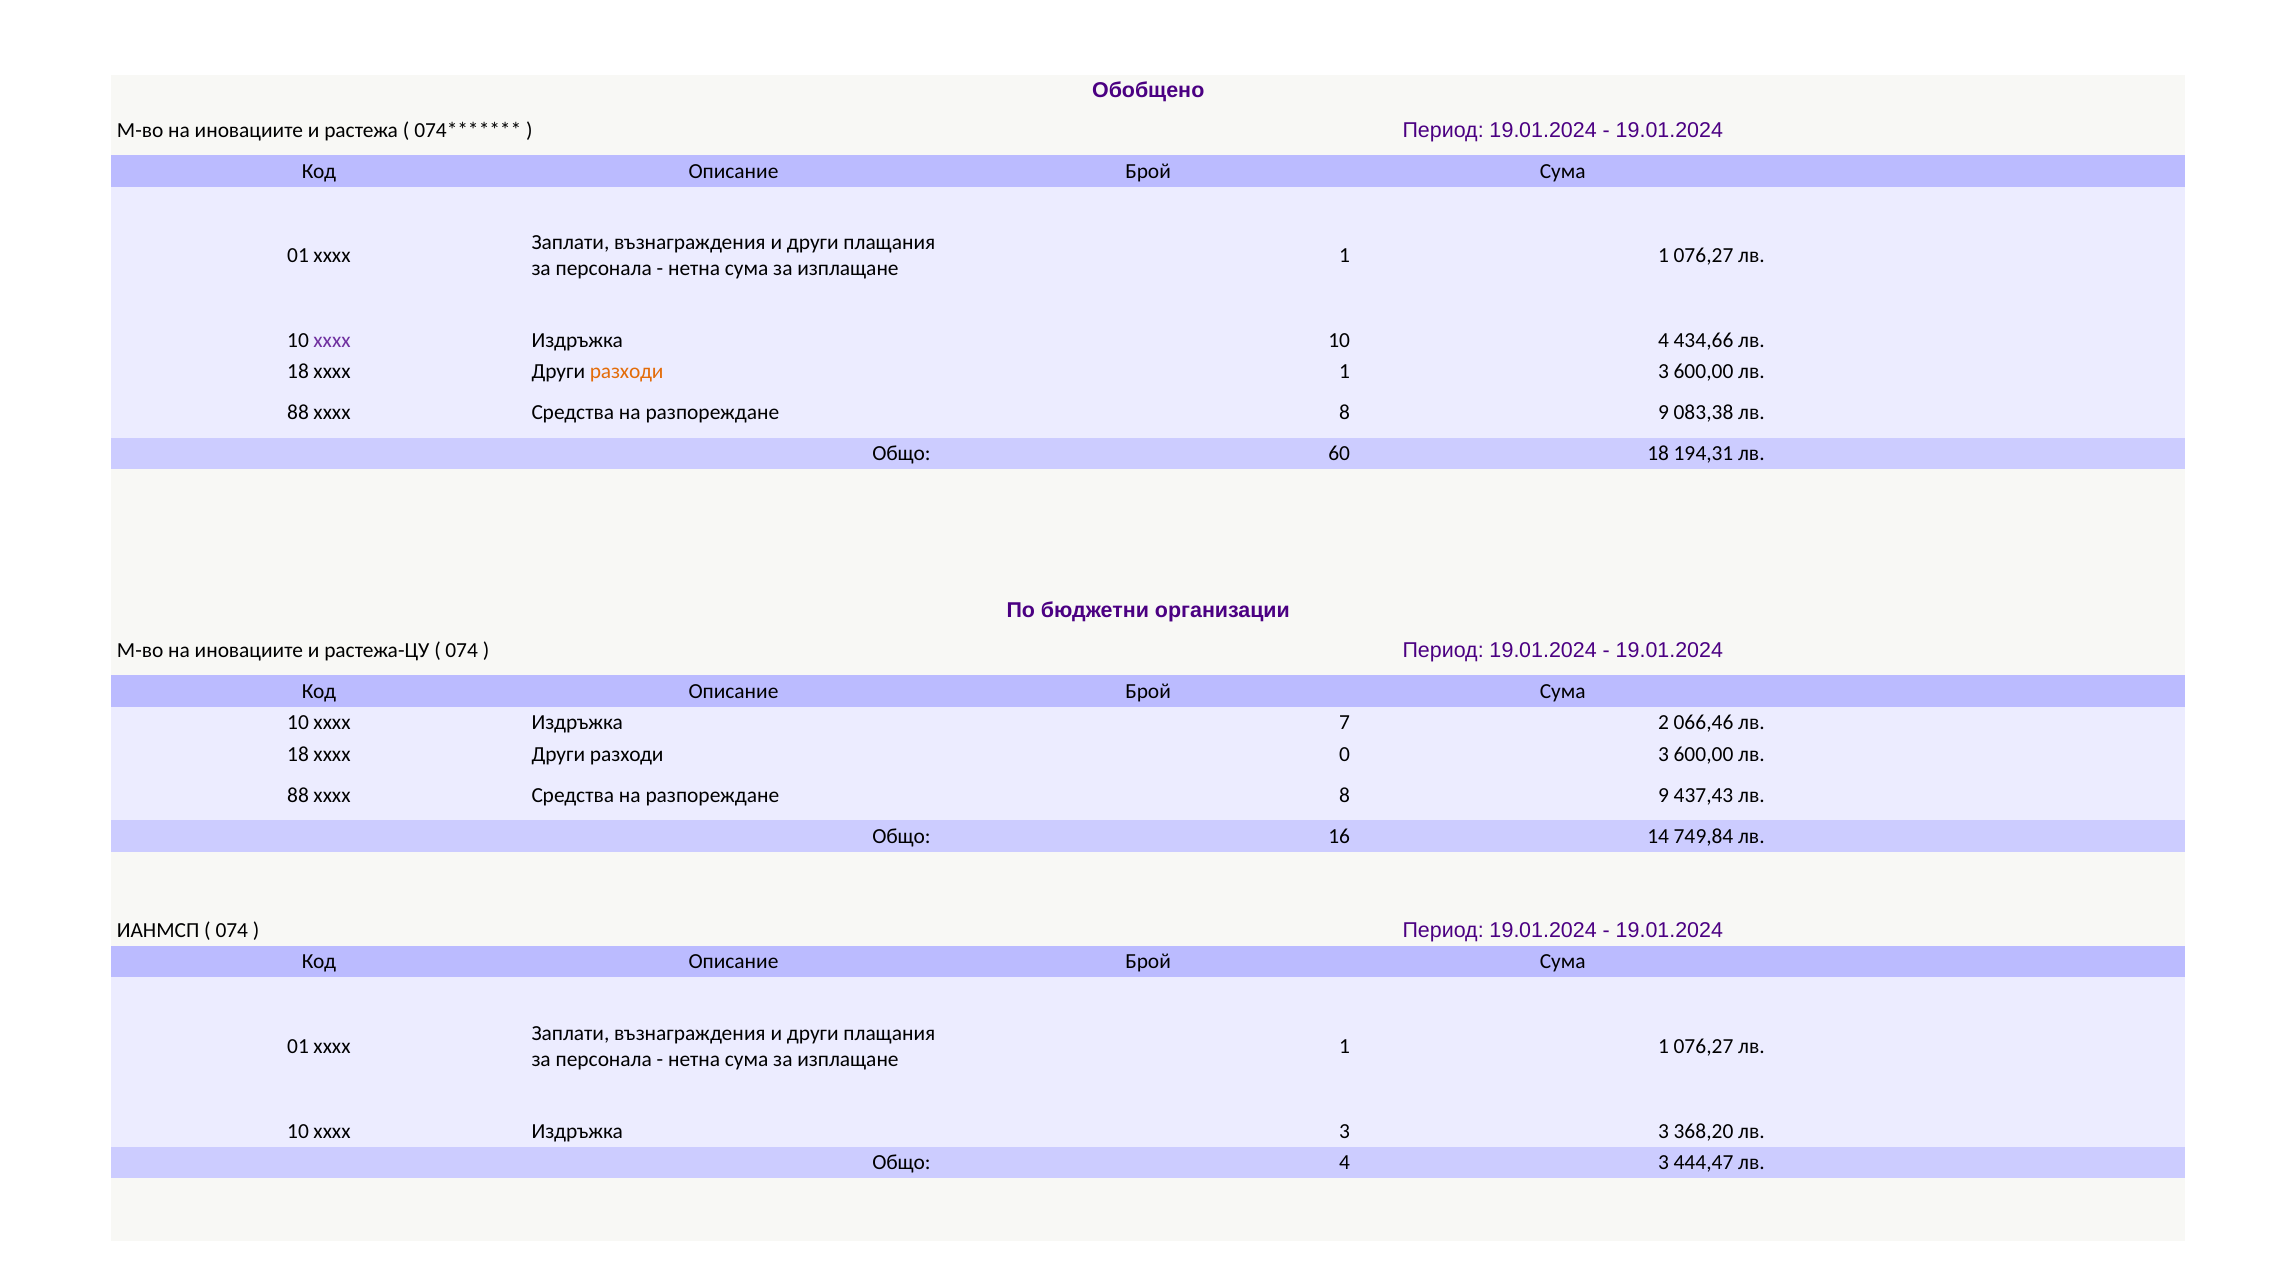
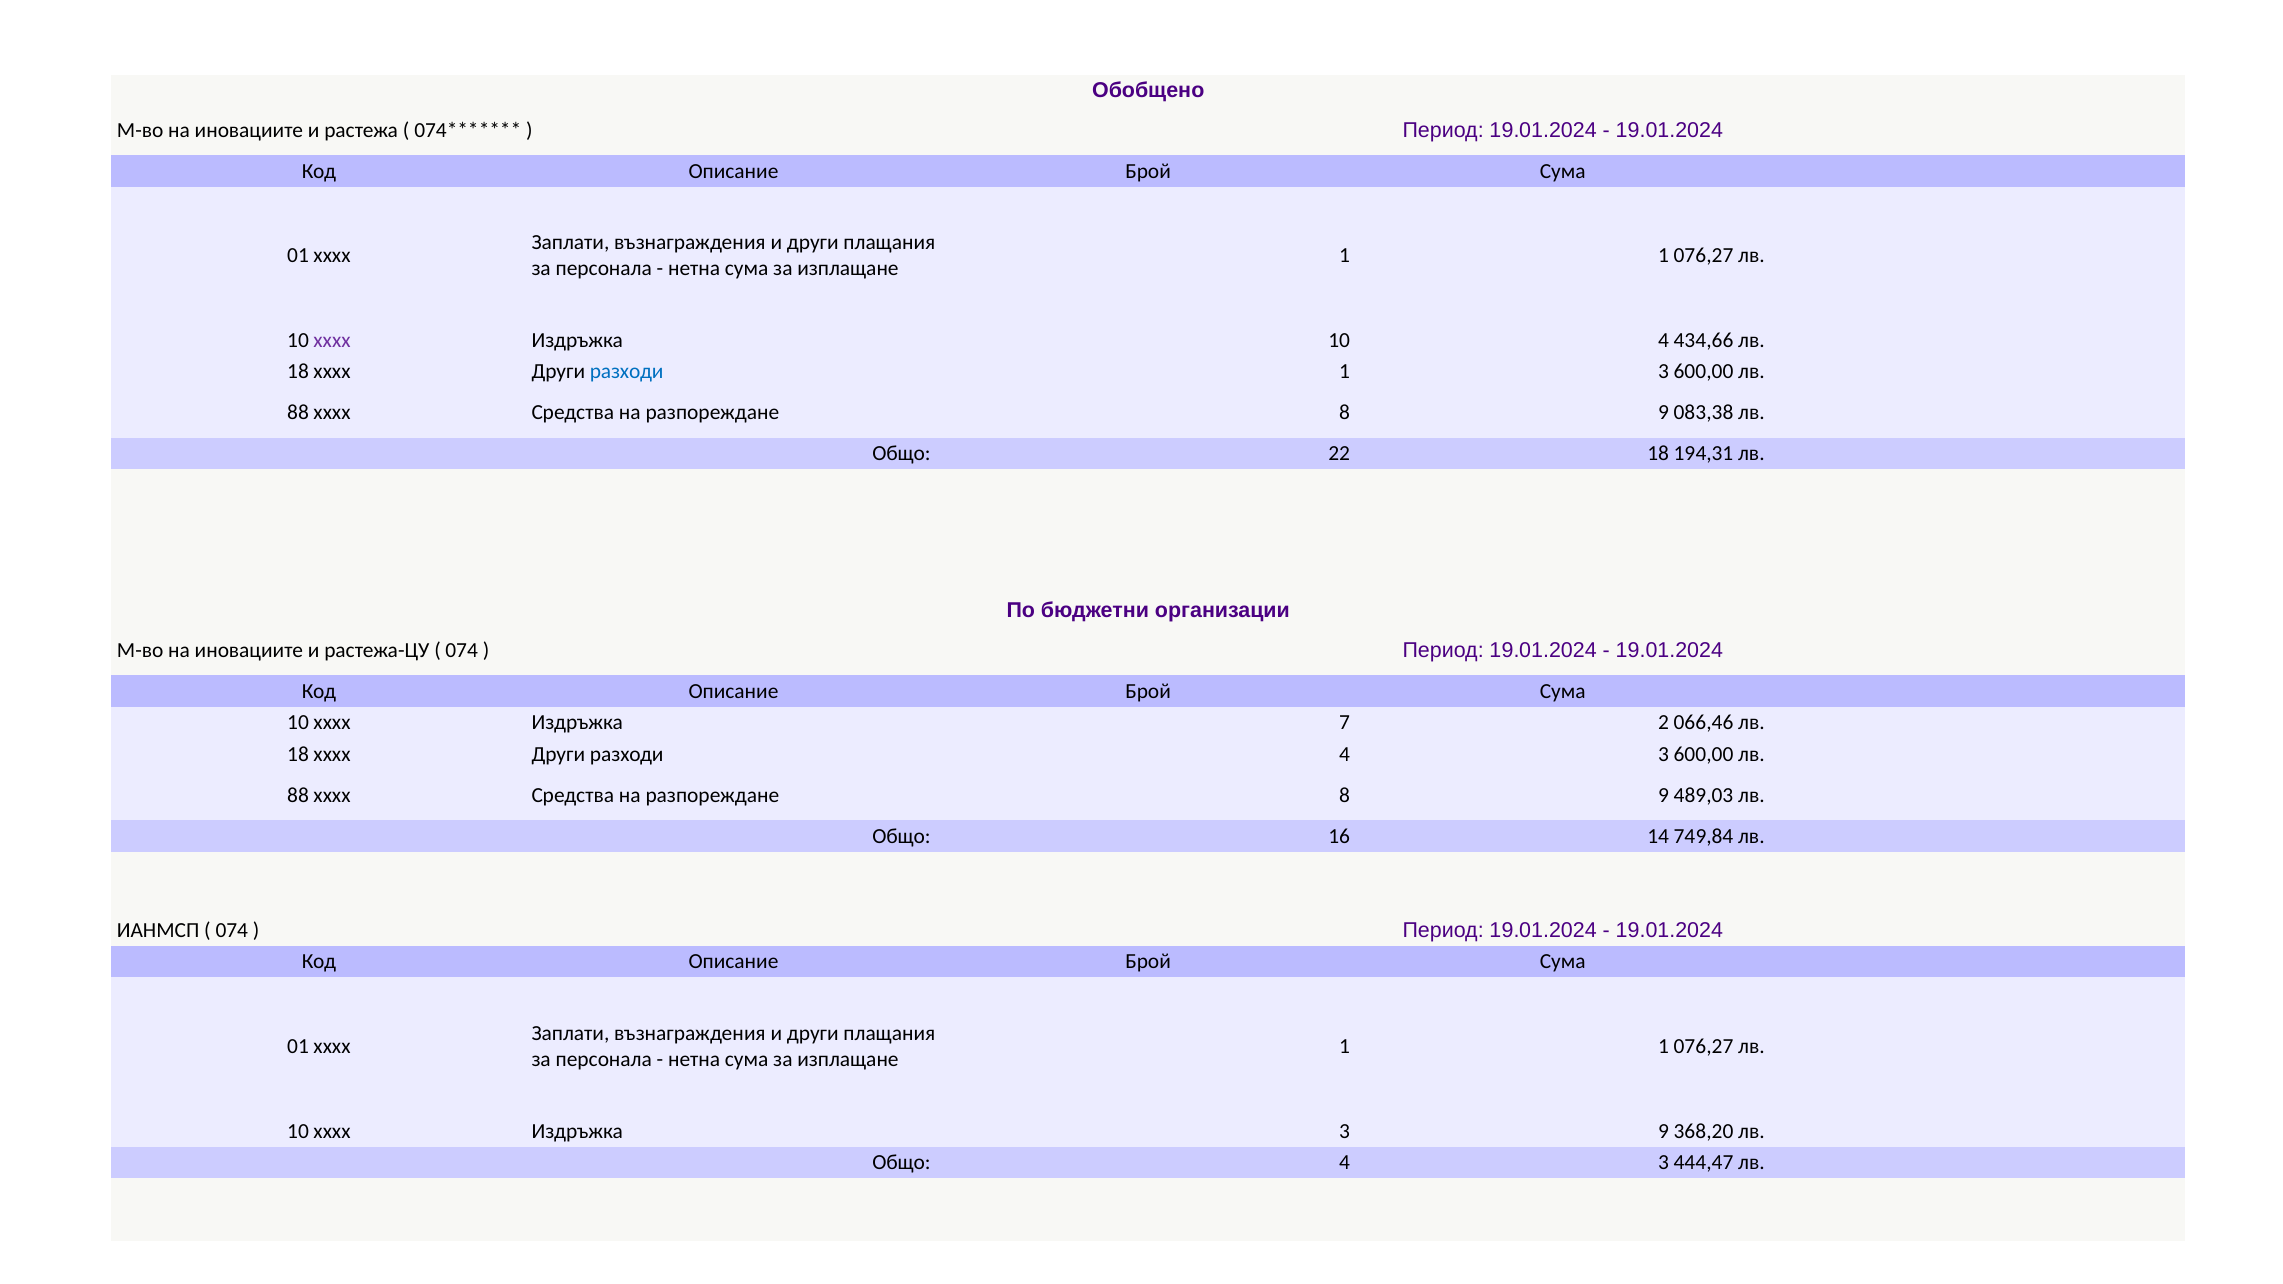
разходи at (627, 372) colour: orange -> blue
60: 60 -> 22
разходи 0: 0 -> 4
437,43: 437,43 -> 489,03
3 3: 3 -> 9
